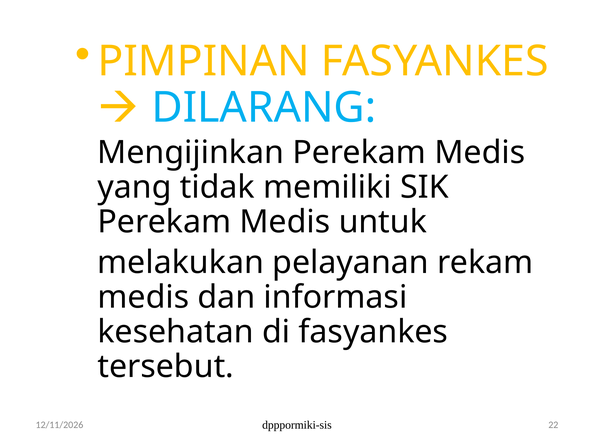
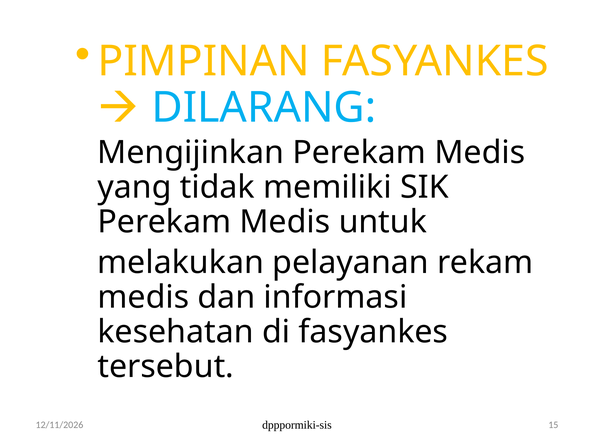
22: 22 -> 15
